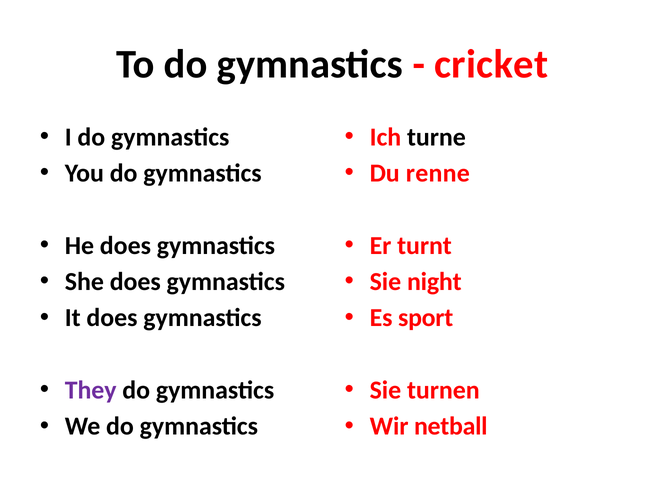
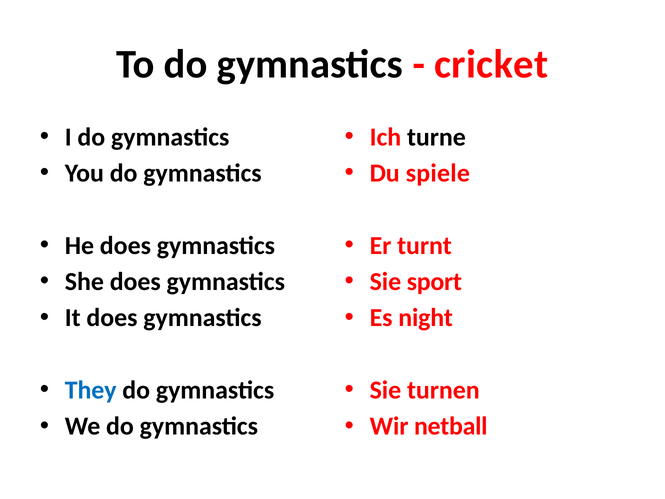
renne: renne -> spiele
night: night -> sport
sport: sport -> night
They colour: purple -> blue
